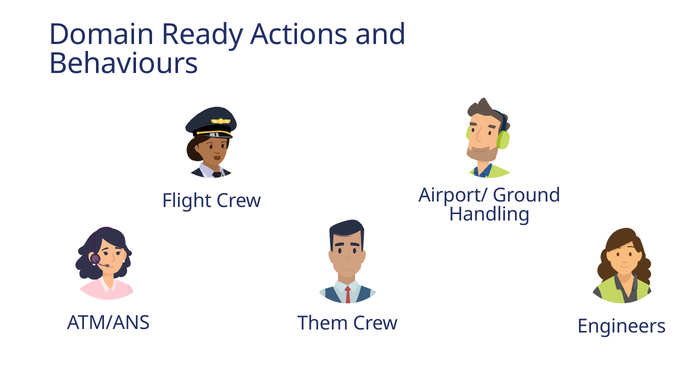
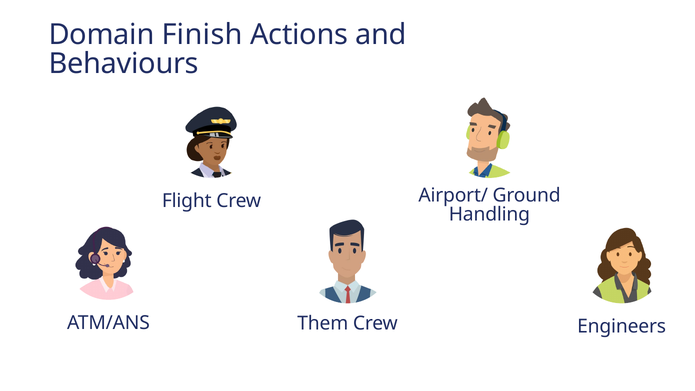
Ready: Ready -> Finish
